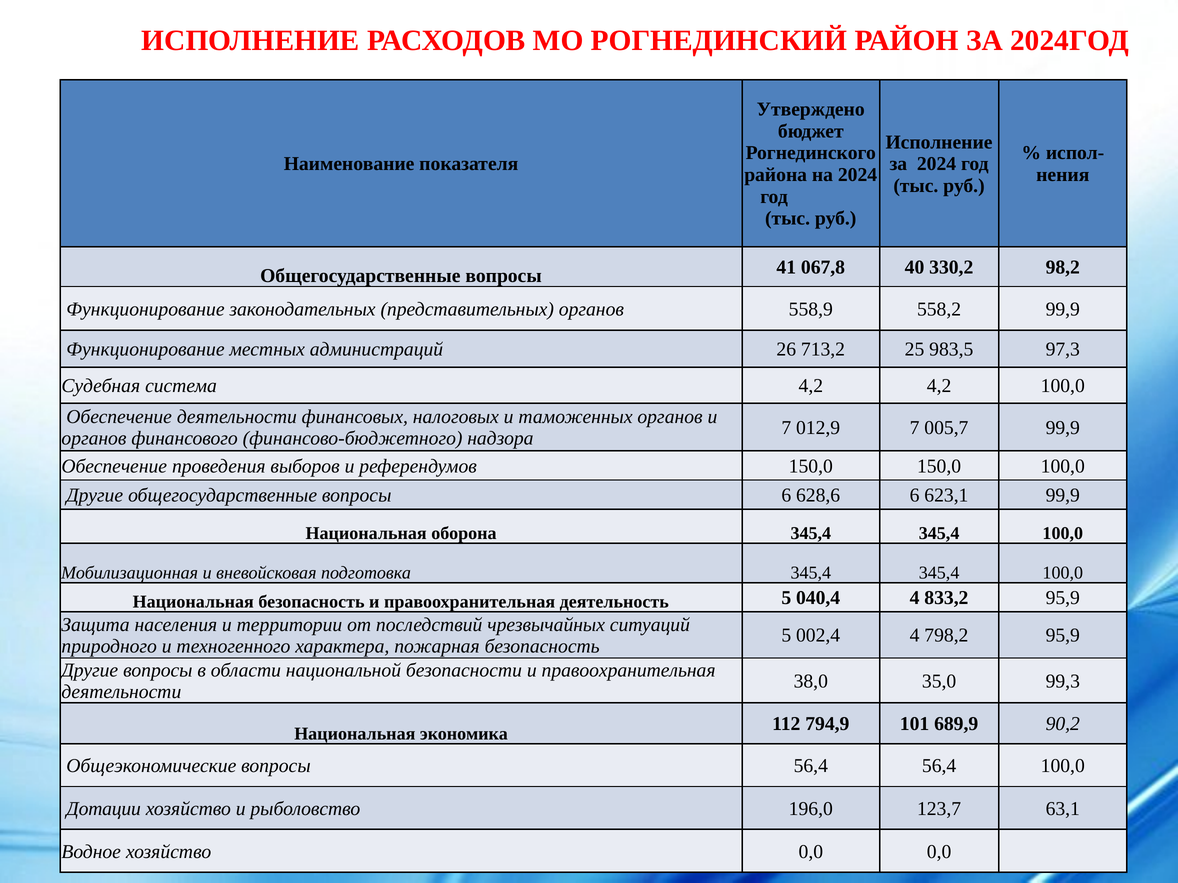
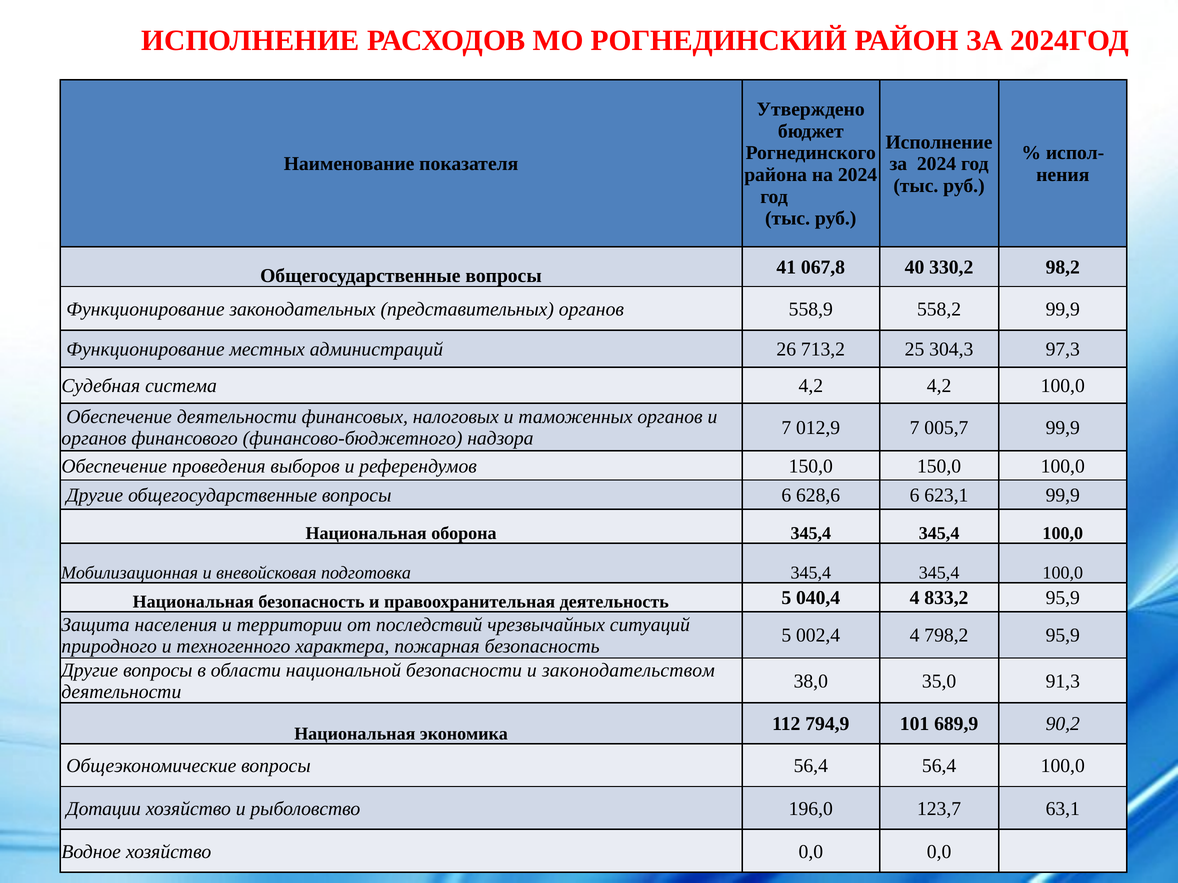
983,5: 983,5 -> 304,3
безопасности и правоохранительная: правоохранительная -> законодательством
99,3: 99,3 -> 91,3
